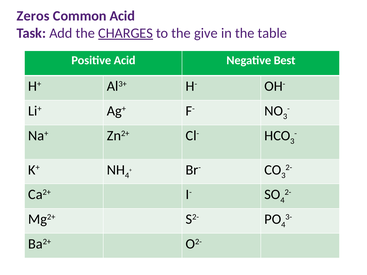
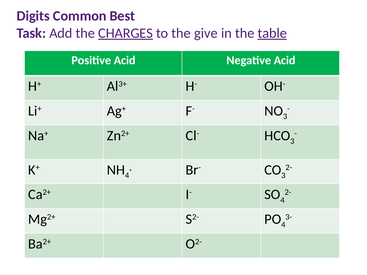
Zeros: Zeros -> Digits
Common Acid: Acid -> Best
table underline: none -> present
Negative Best: Best -> Acid
